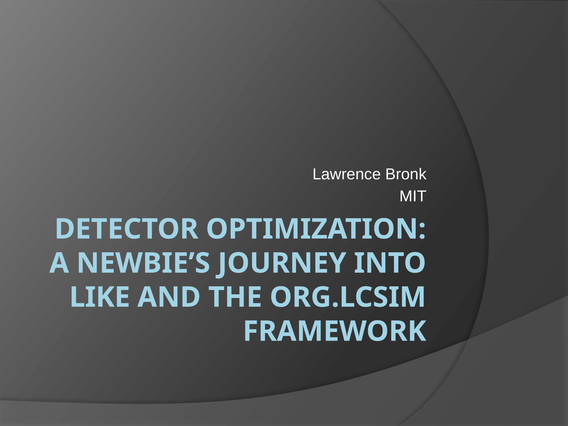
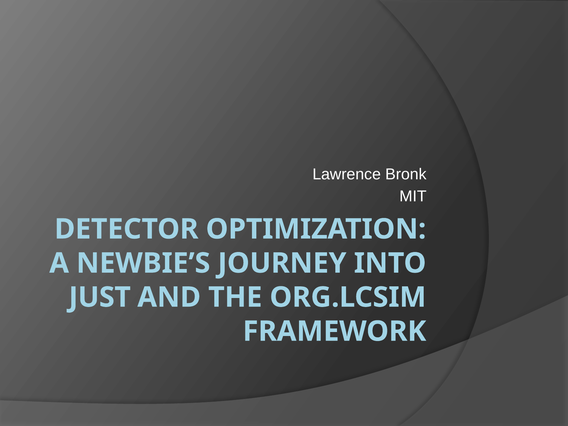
LIKE: LIKE -> JUST
